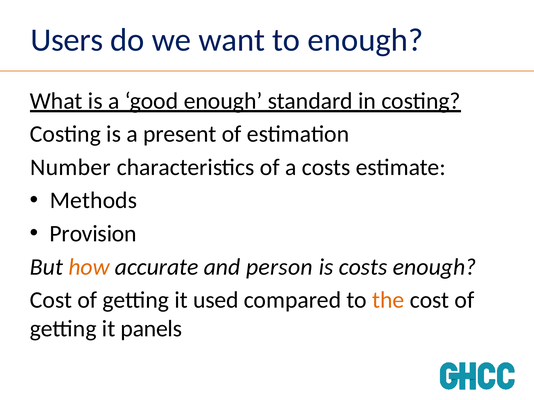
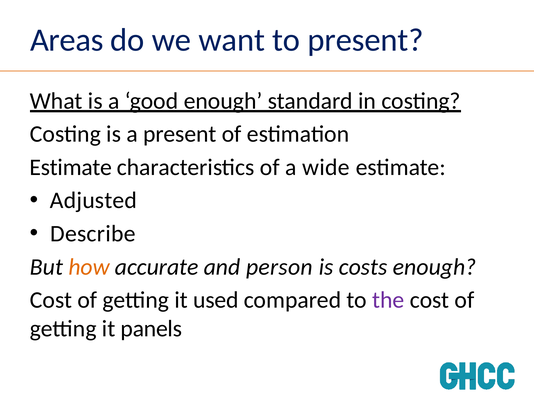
Users: Users -> Areas
to enough: enough -> present
Number at (71, 168): Number -> Estimate
a costs: costs -> wide
Methods: Methods -> Adjusted
Provision: Provision -> Describe
the colour: orange -> purple
